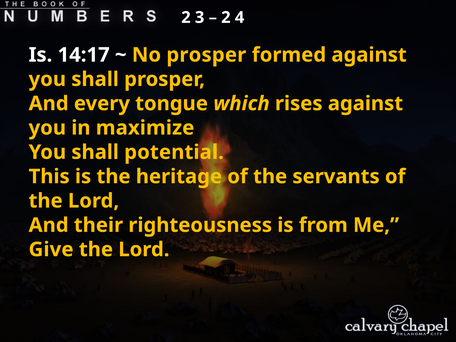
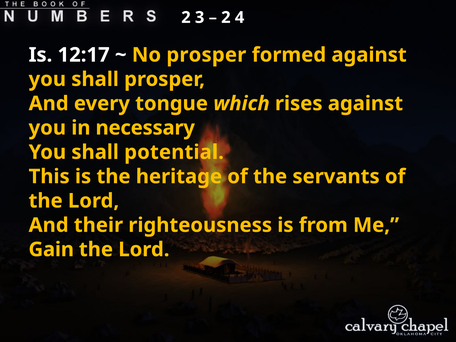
14:17: 14:17 -> 12:17
maximize: maximize -> necessary
Give: Give -> Gain
